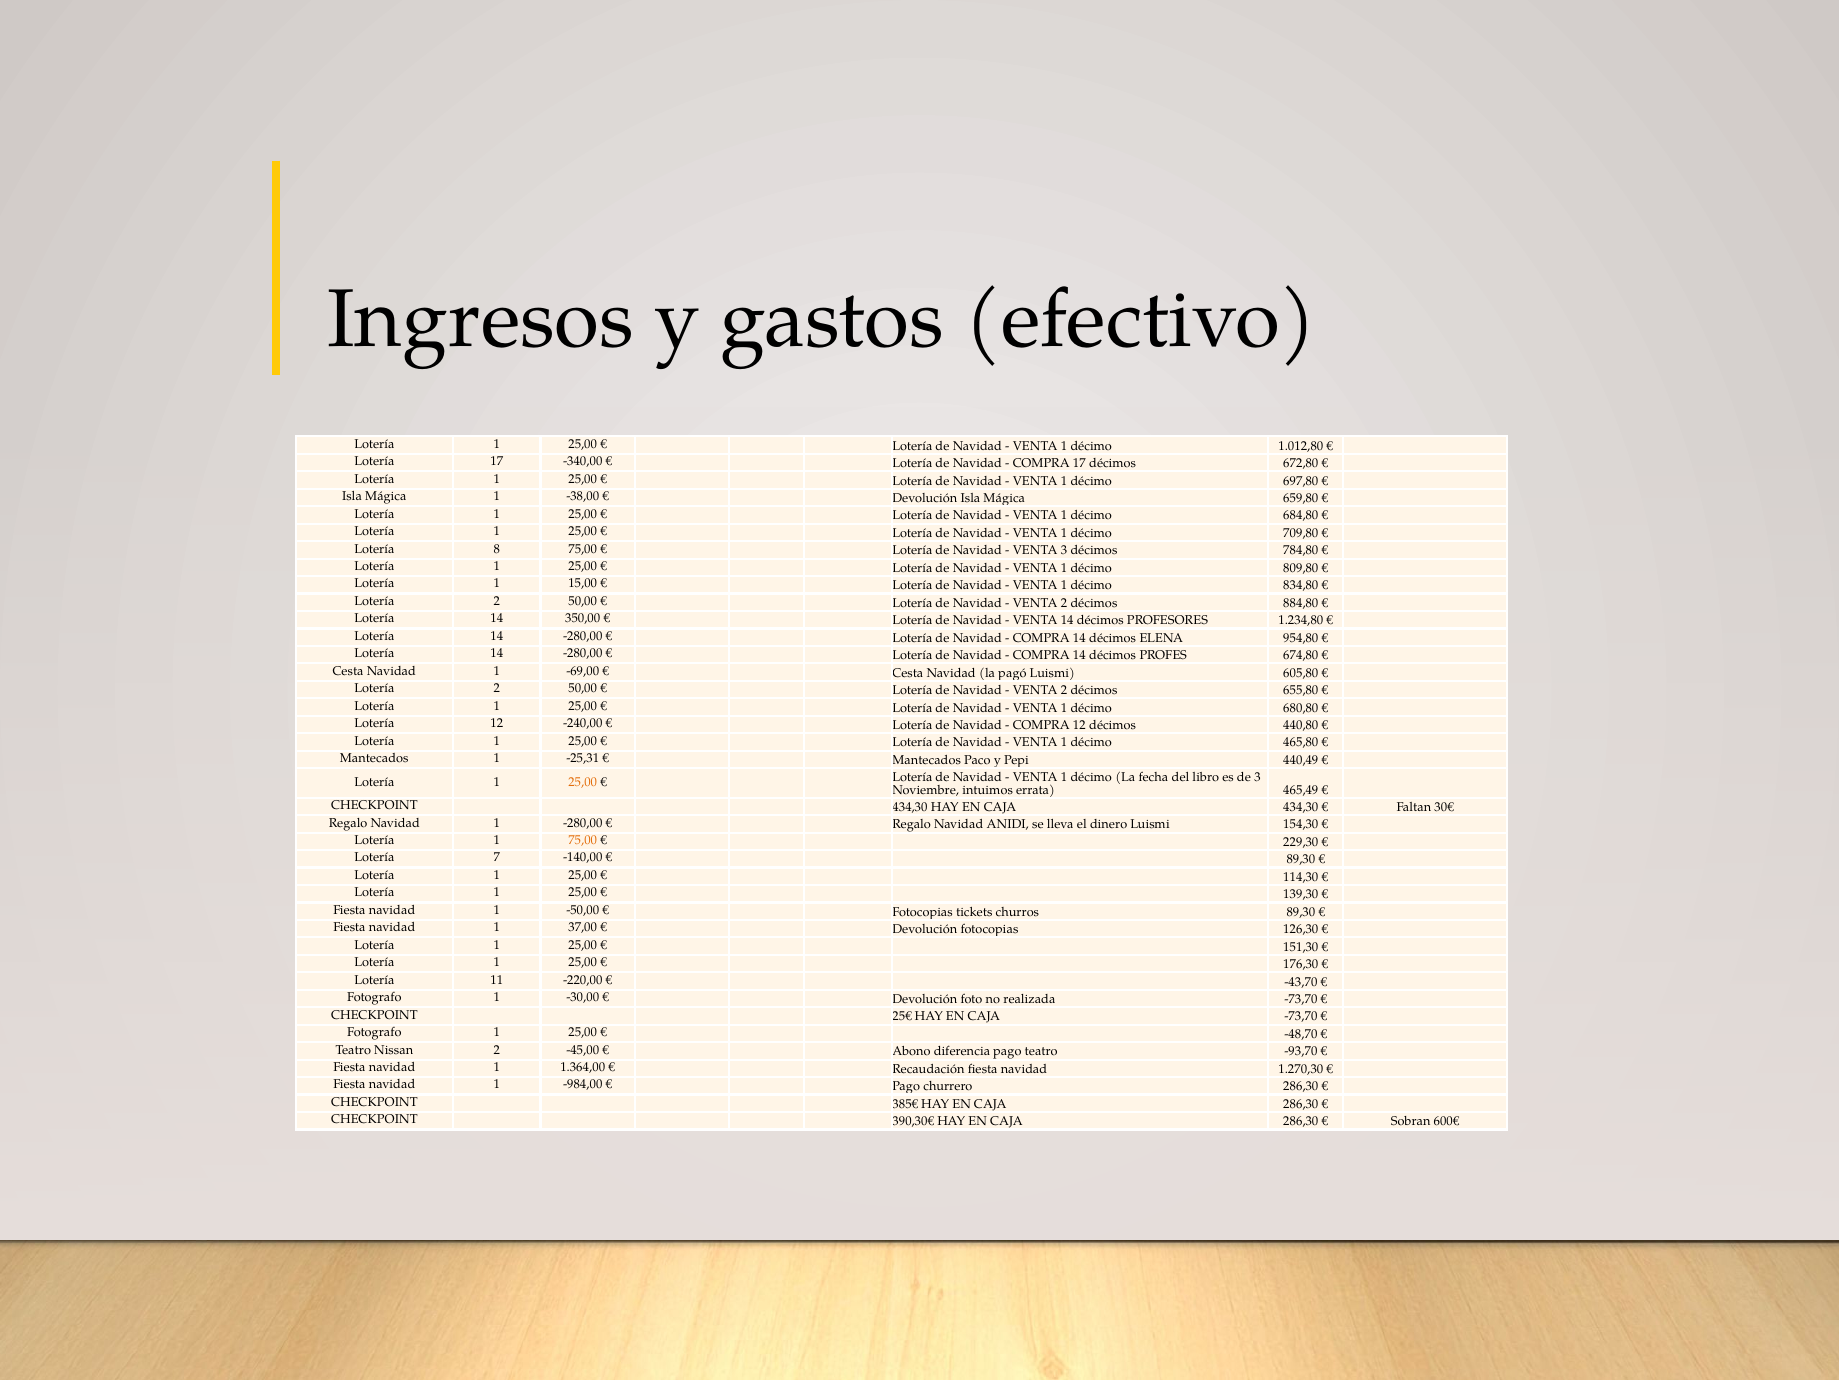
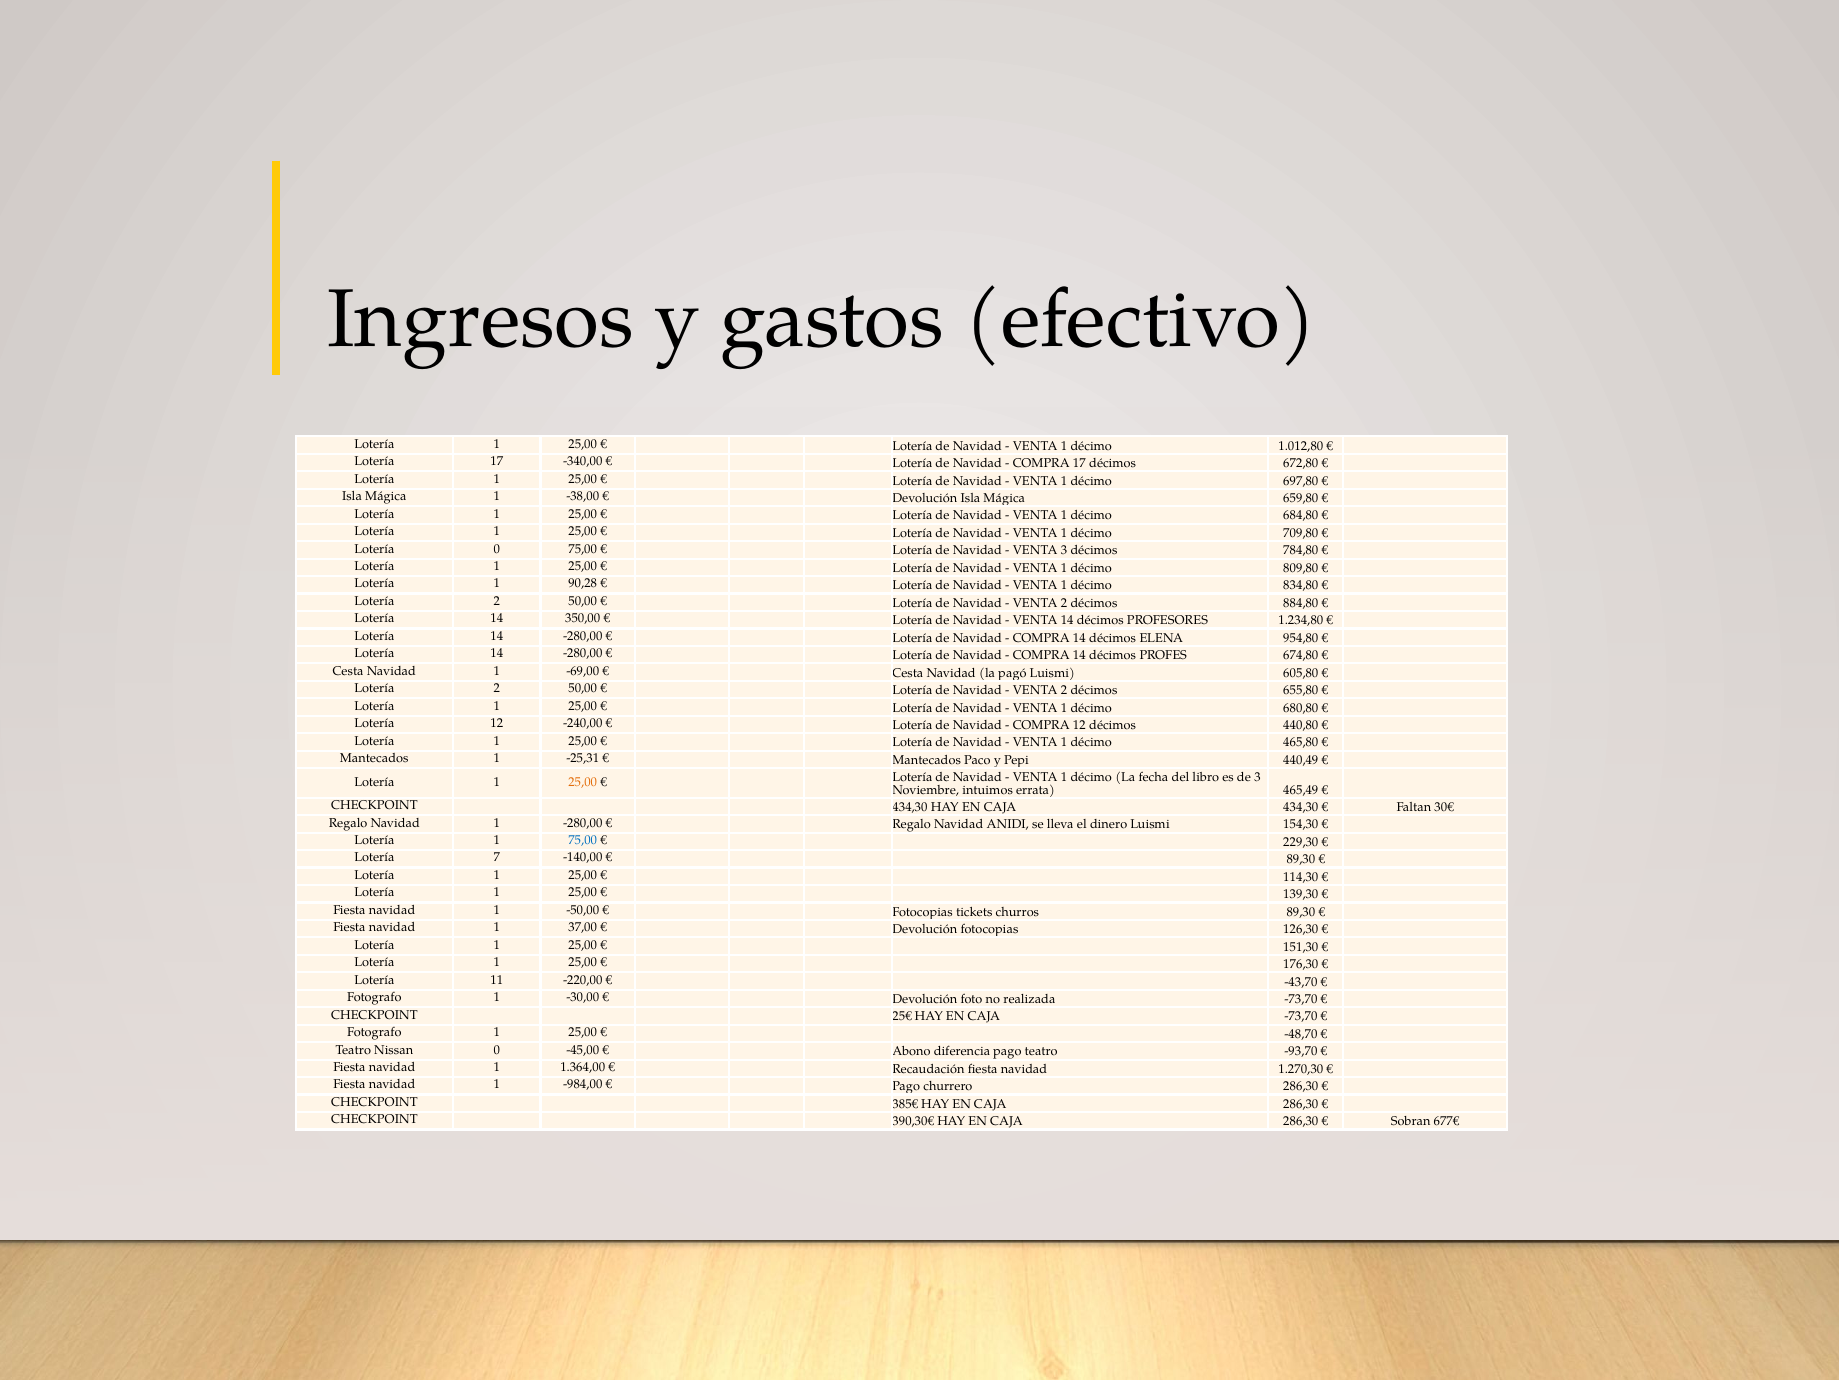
Lotería 8: 8 -> 0
15,00: 15,00 -> 90,28
75,00 at (583, 840) colour: orange -> blue
Nissan 2: 2 -> 0
600€: 600€ -> 677€
